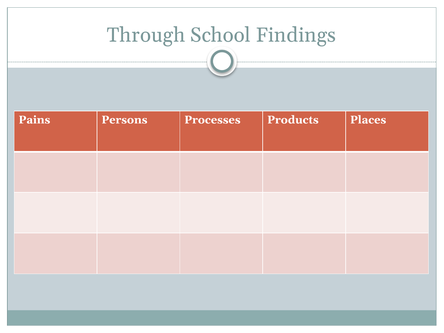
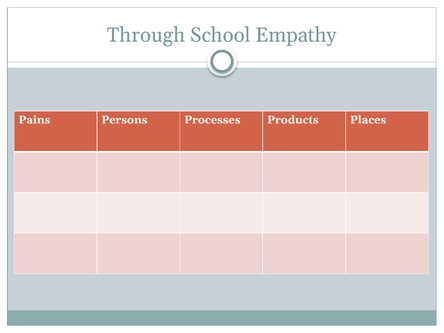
Findings: Findings -> Empathy
